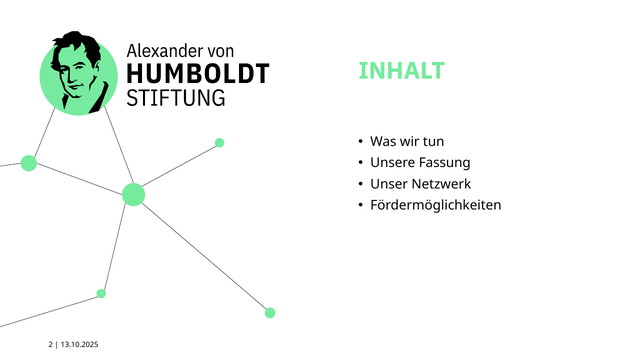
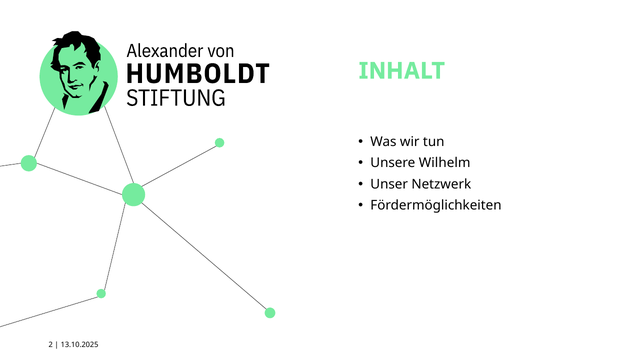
Fassung: Fassung -> Wilhelm
